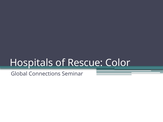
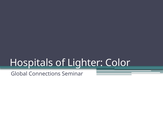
Rescue: Rescue -> Lighter
